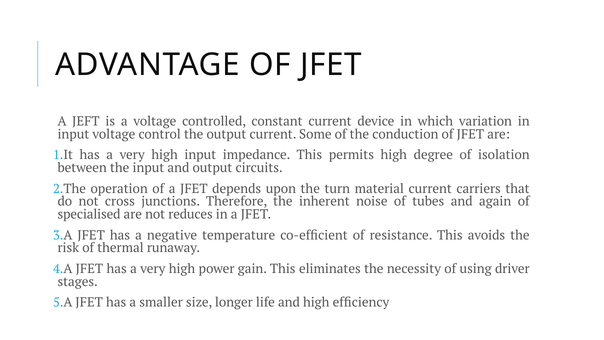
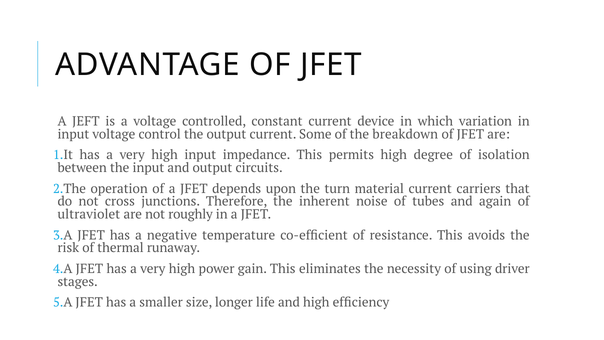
conduction: conduction -> breakdown
specialised: specialised -> ultraviolet
reduces: reduces -> roughly
